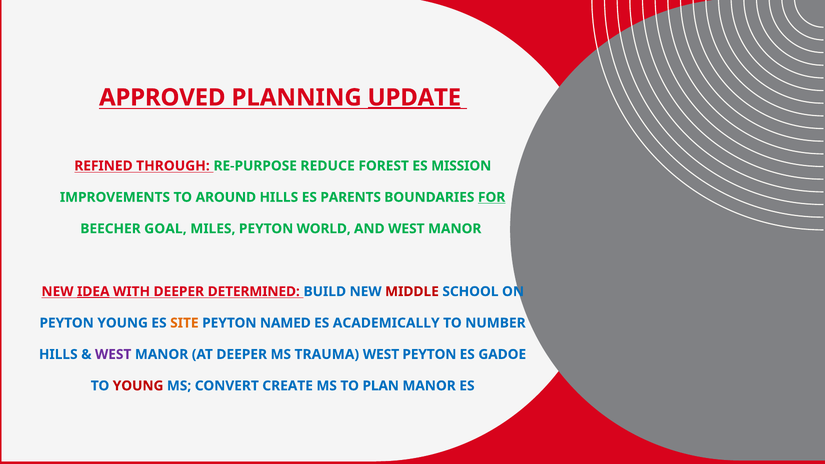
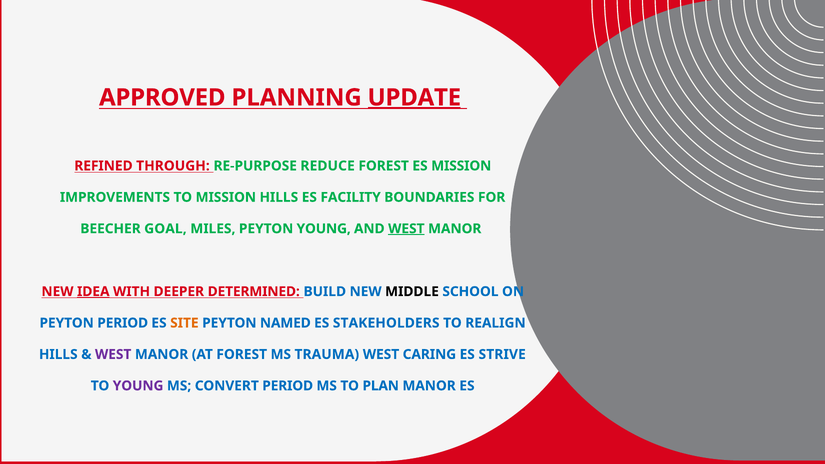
TO AROUND: AROUND -> MISSION
PARENTS: PARENTS -> FACILITY
FOR underline: present -> none
PEYTON WORLD: WORLD -> YOUNG
WEST at (406, 229) underline: none -> present
MIDDLE colour: red -> black
PEYTON YOUNG: YOUNG -> PERIOD
ACADEMICALLY: ACADEMICALLY -> STAKEHOLDERS
NUMBER: NUMBER -> REALIGN
AT DEEPER: DEEPER -> FOREST
WEST PEYTON: PEYTON -> CARING
GADOE: GADOE -> STRIVE
YOUNG at (138, 386) colour: red -> purple
CONVERT CREATE: CREATE -> PERIOD
